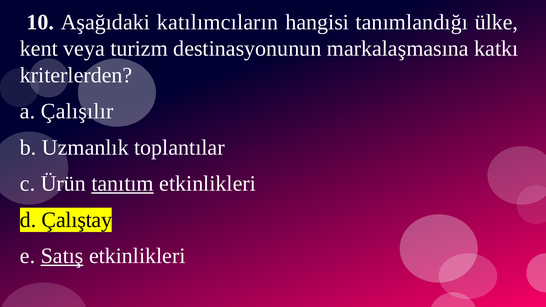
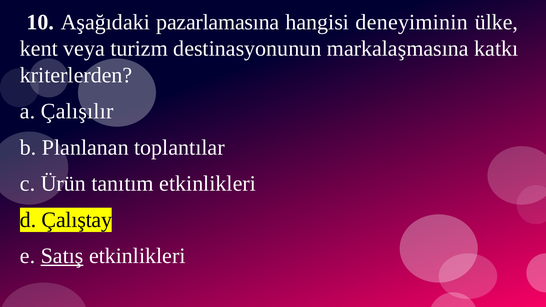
katılımcıların: katılımcıların -> pazarlamasına
tanımlandığı: tanımlandığı -> deneyiminin
Uzmanlık: Uzmanlık -> Planlanan
tanıtım underline: present -> none
